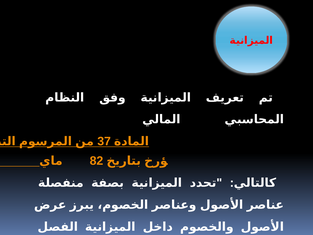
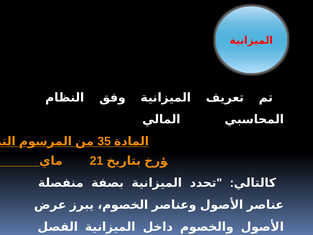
37: 37 -> 35
82: 82 -> 21
